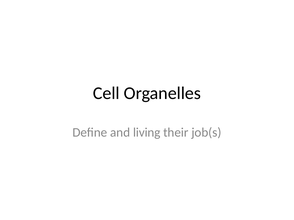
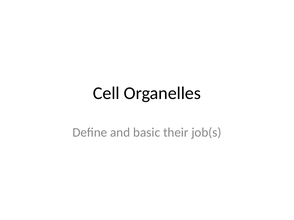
living: living -> basic
